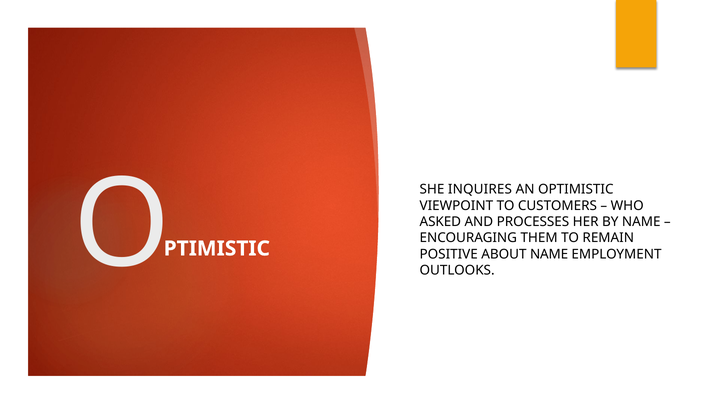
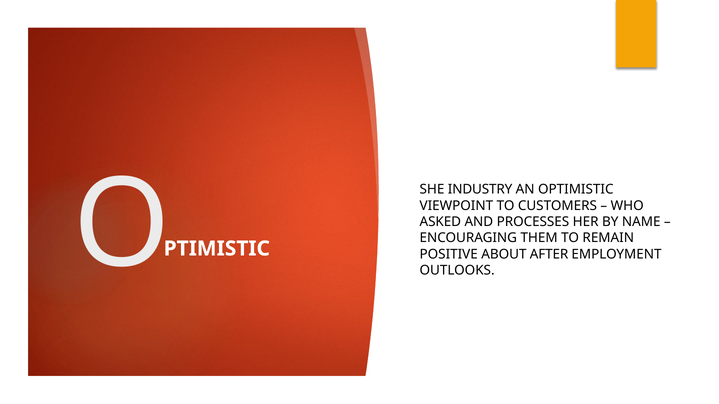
INQUIRES: INQUIRES -> INDUSTRY
ABOUT NAME: NAME -> AFTER
